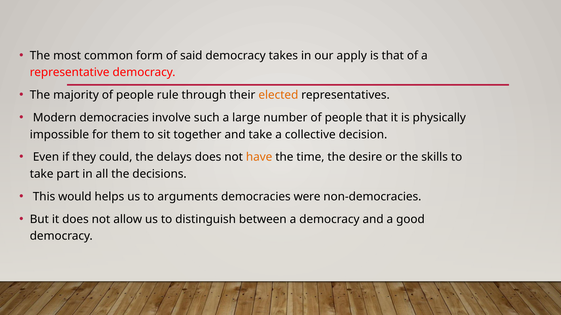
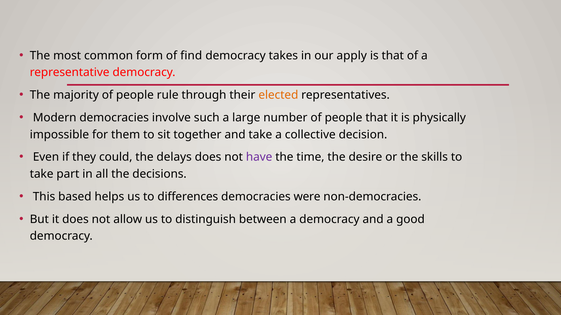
said: said -> find
have colour: orange -> purple
would: would -> based
arguments: arguments -> differences
